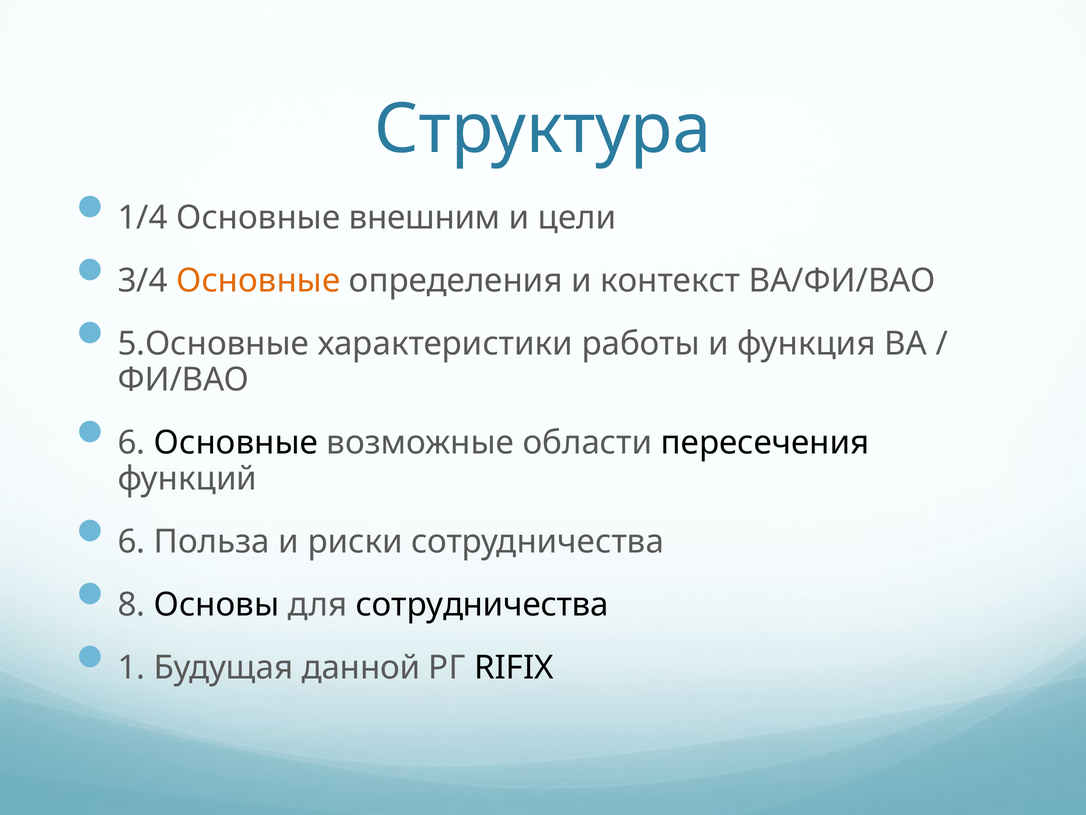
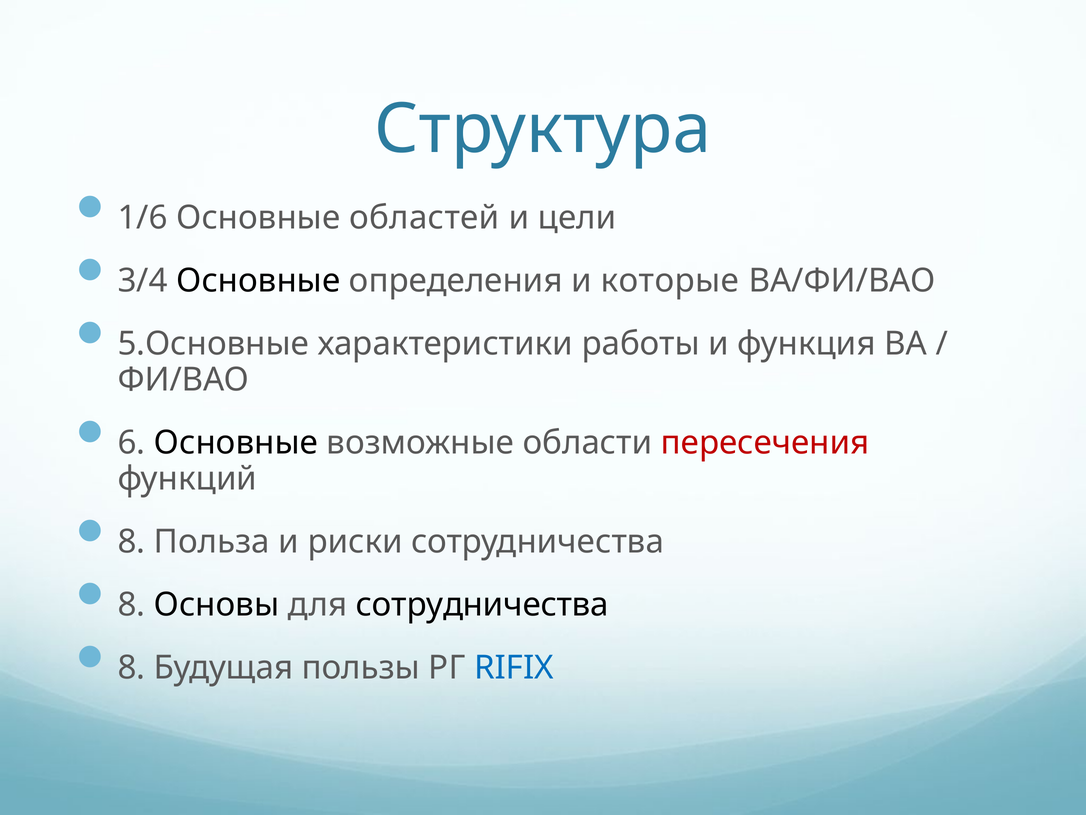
1/4: 1/4 -> 1/6
внешним: внешним -> областей
Основные at (258, 281) colour: orange -> black
контекст: контекст -> которые
пересечения colour: black -> red
6 at (131, 541): 6 -> 8
1 at (131, 667): 1 -> 8
данной: данной -> пользы
RIFIX colour: black -> blue
